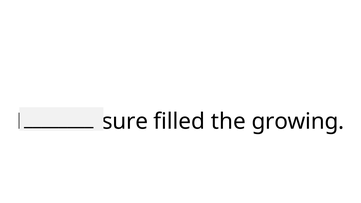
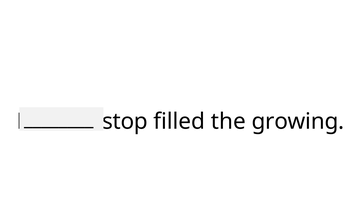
sure: sure -> stop
